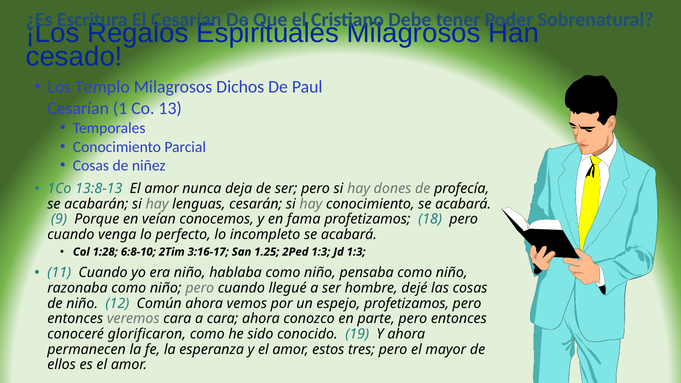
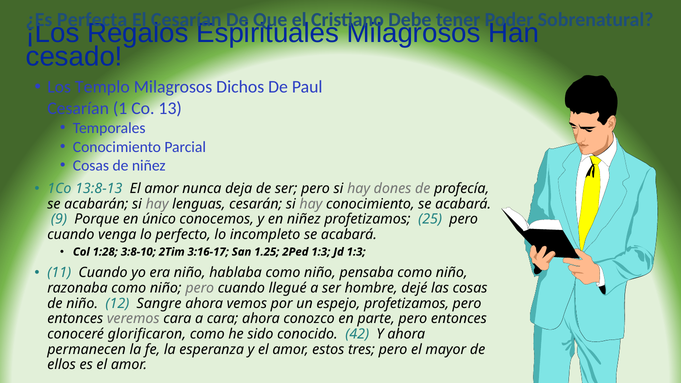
Escritura: Escritura -> Perfecta
veían: veían -> único
en fama: fama -> niñez
18: 18 -> 25
6:8-10: 6:8-10 -> 3:8-10
Común: Común -> Sangre
19: 19 -> 42
